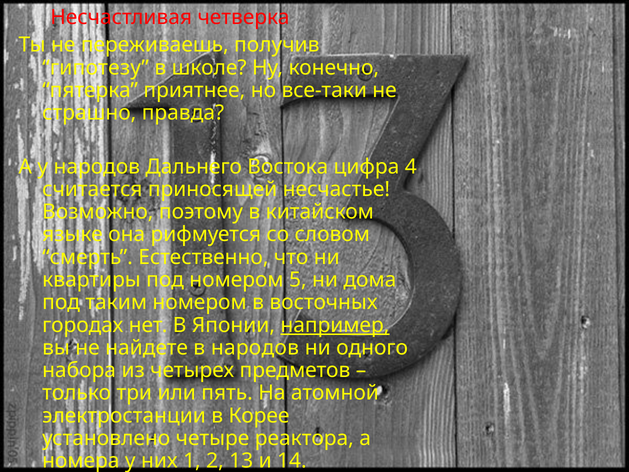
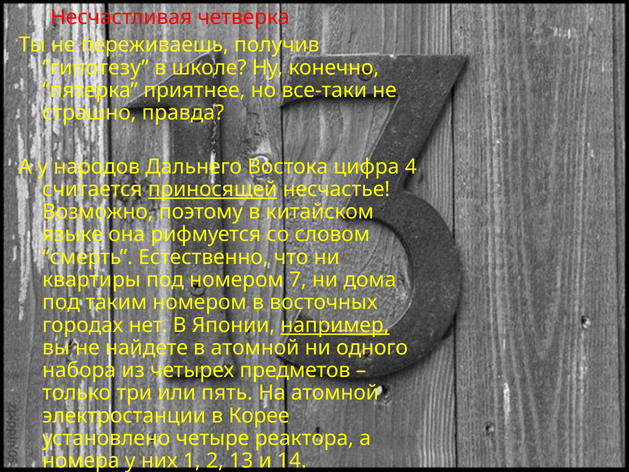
приносящей underline: none -> present
5: 5 -> 7
в народов: народов -> атомной
